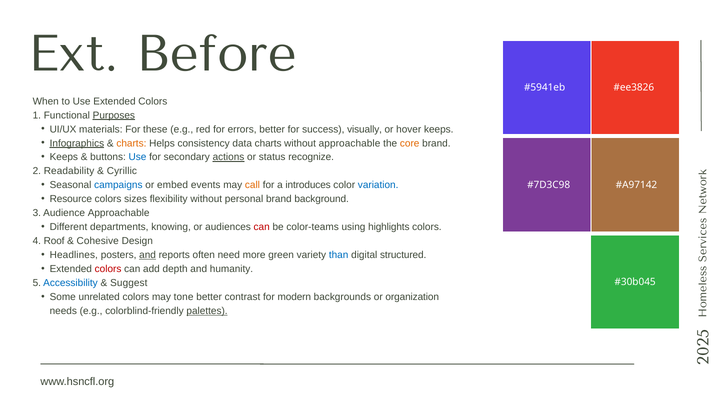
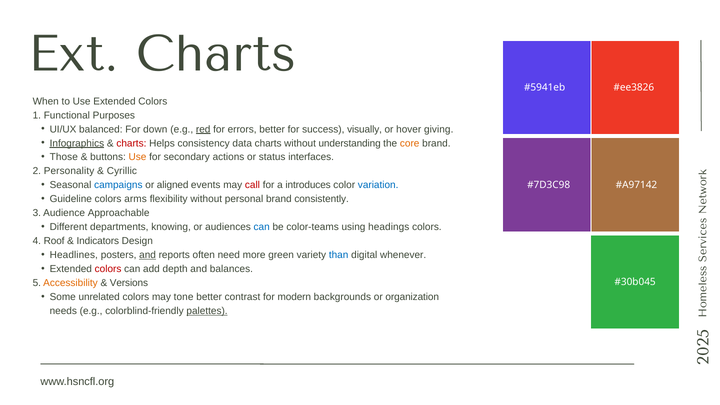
Ext Before: Before -> Charts
Purposes underline: present -> none
materials: materials -> balanced
these: these -> down
red underline: none -> present
hover keeps: keeps -> giving
charts at (131, 143) colour: orange -> red
without approachable: approachable -> understanding
Keeps at (64, 157): Keeps -> Those
Use at (138, 157) colour: blue -> orange
actions underline: present -> none
recognize: recognize -> interfaces
Readability: Readability -> Personality
embed: embed -> aligned
call colour: orange -> red
Resource: Resource -> Guideline
sizes: sizes -> arms
background: background -> consistently
can at (262, 227) colour: red -> blue
highlights: highlights -> headings
Cohesive: Cohesive -> Indicators
structured: structured -> whenever
humanity: humanity -> balances
Accessibility colour: blue -> orange
Suggest: Suggest -> Versions
